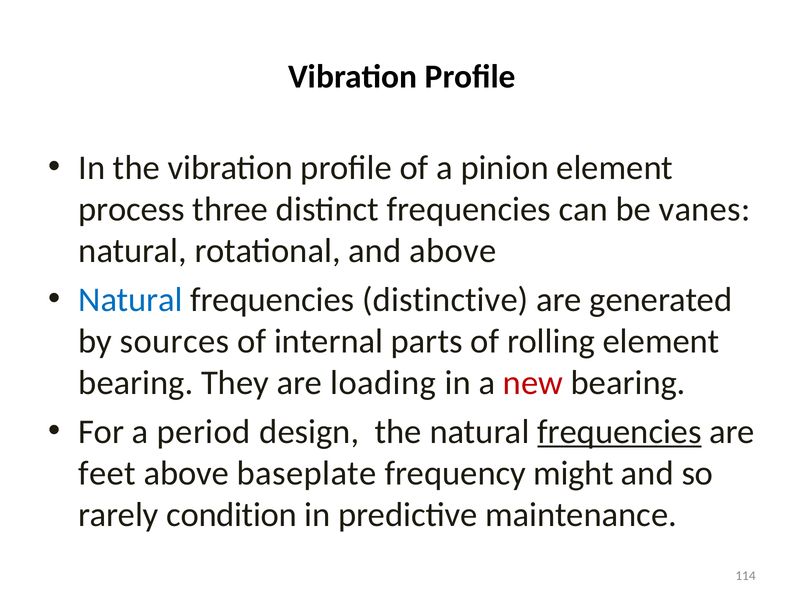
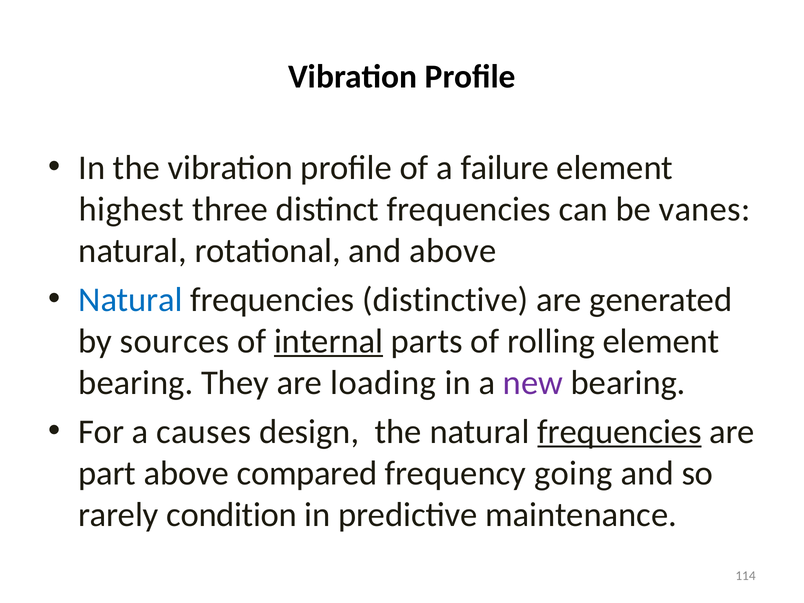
pinion: pinion -> failure
process: process -> highest
internal underline: none -> present
new colour: red -> purple
period: period -> causes
feet: feet -> part
baseplate: baseplate -> compared
might: might -> going
